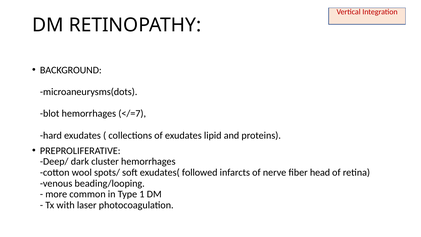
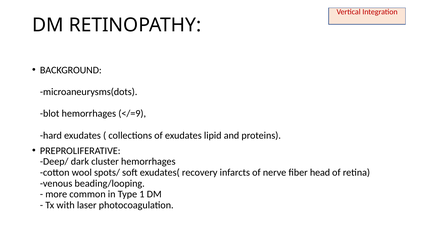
</=7: </=7 -> </=9
followed: followed -> recovery
